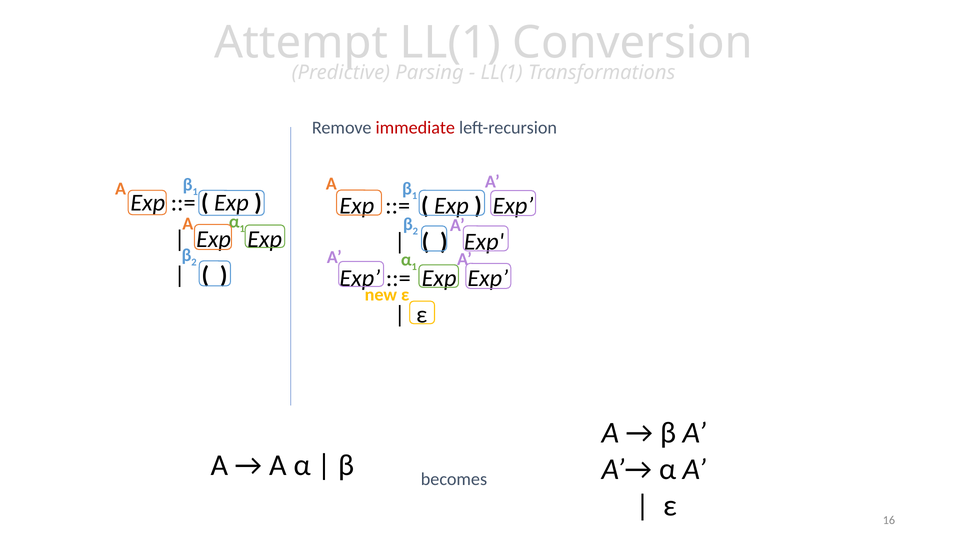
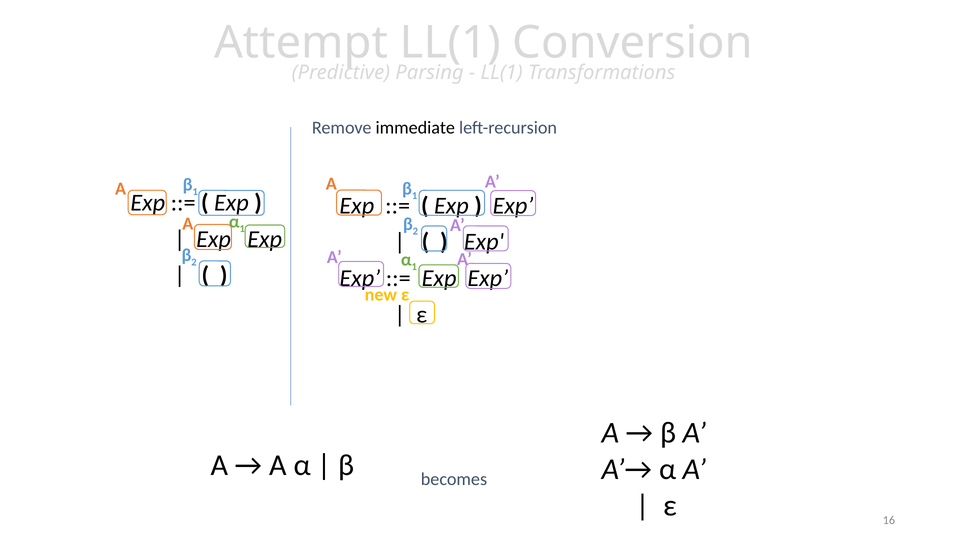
immediate colour: red -> black
